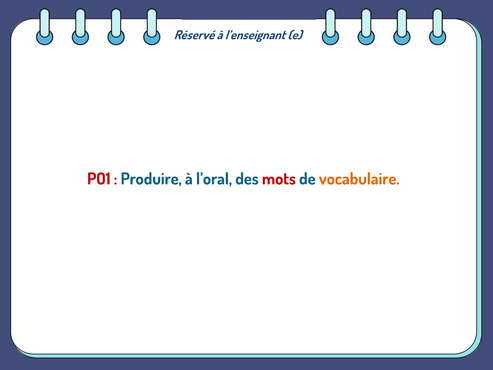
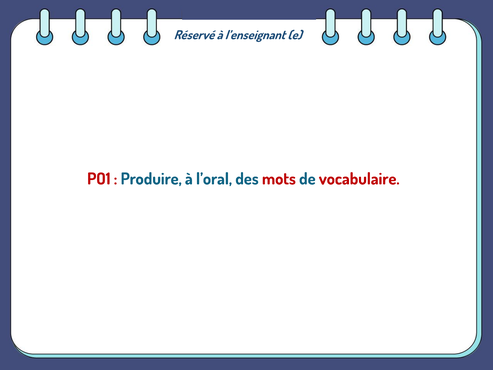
vocabulaire colour: orange -> red
